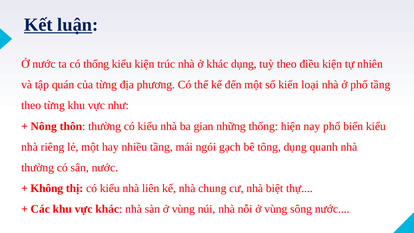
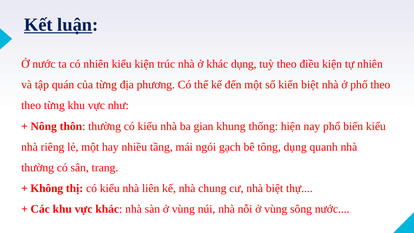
có thống: thống -> nhiên
kiến loại: loại -> biệt
phố tầng: tầng -> theo
những: những -> khung
sân nước: nước -> trang
